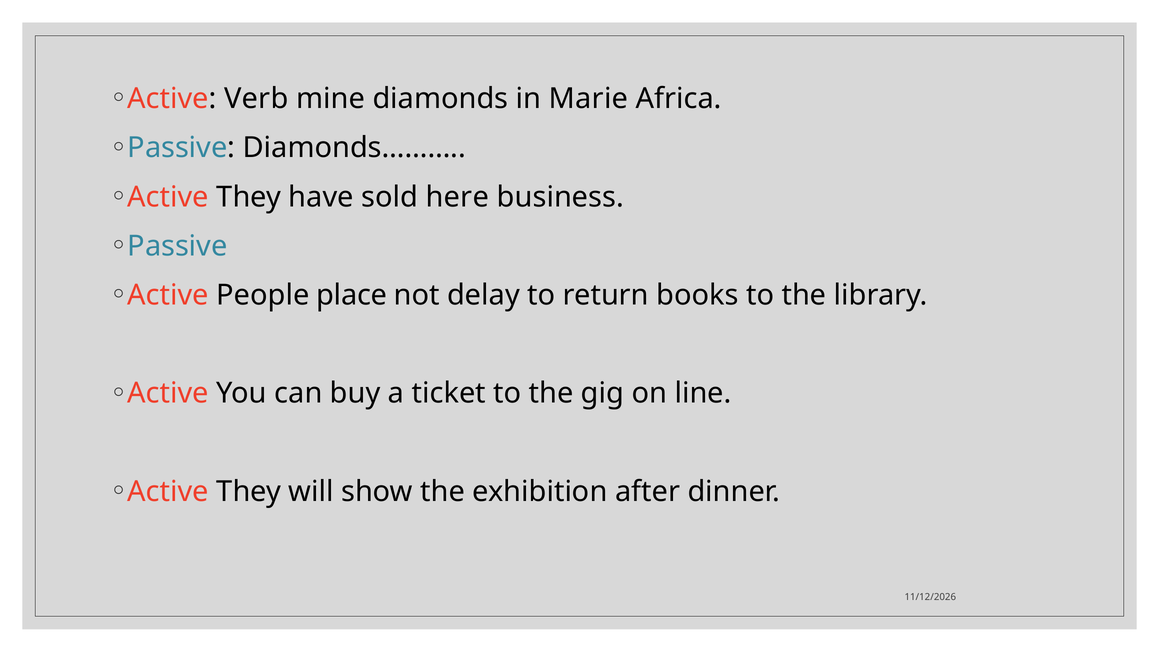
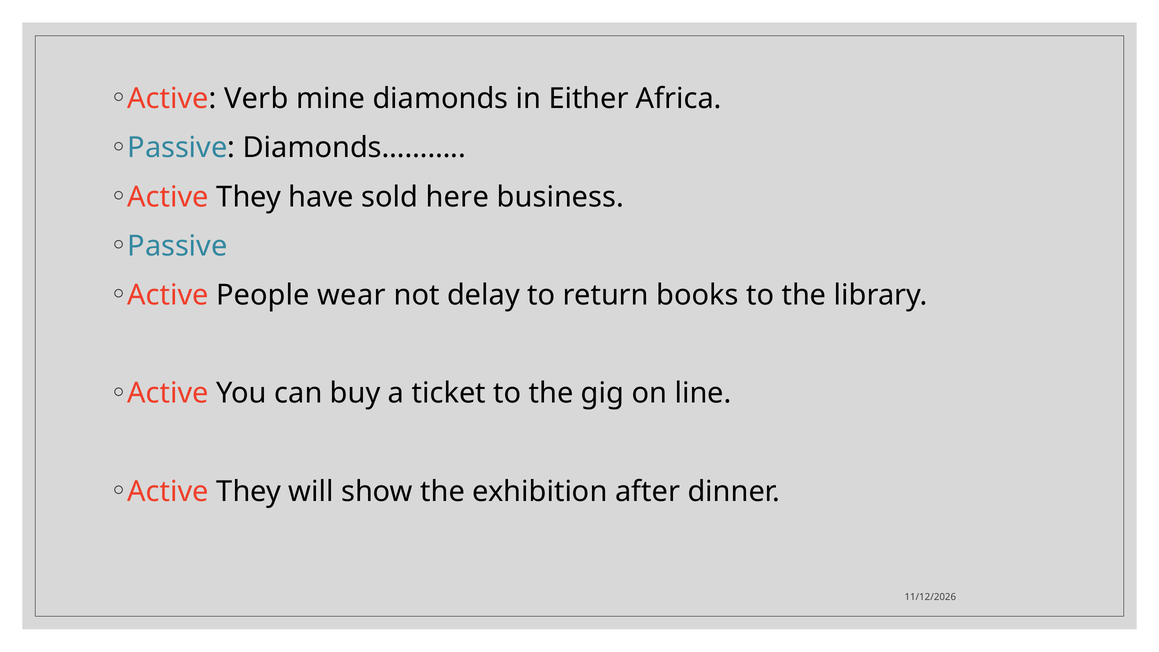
Marie: Marie -> Either
place: place -> wear
